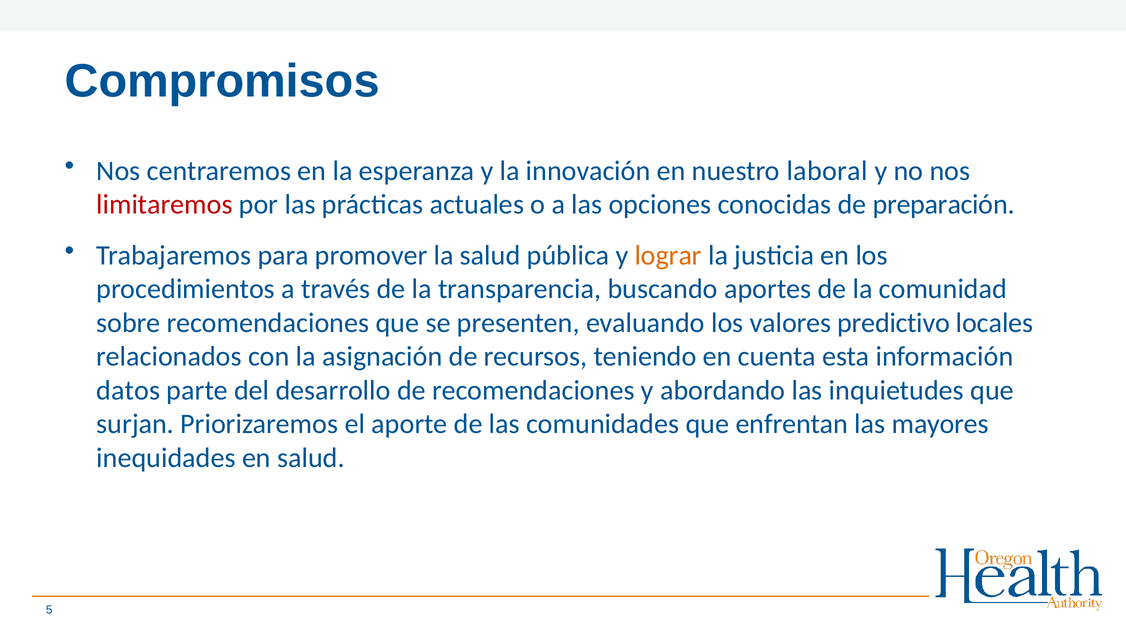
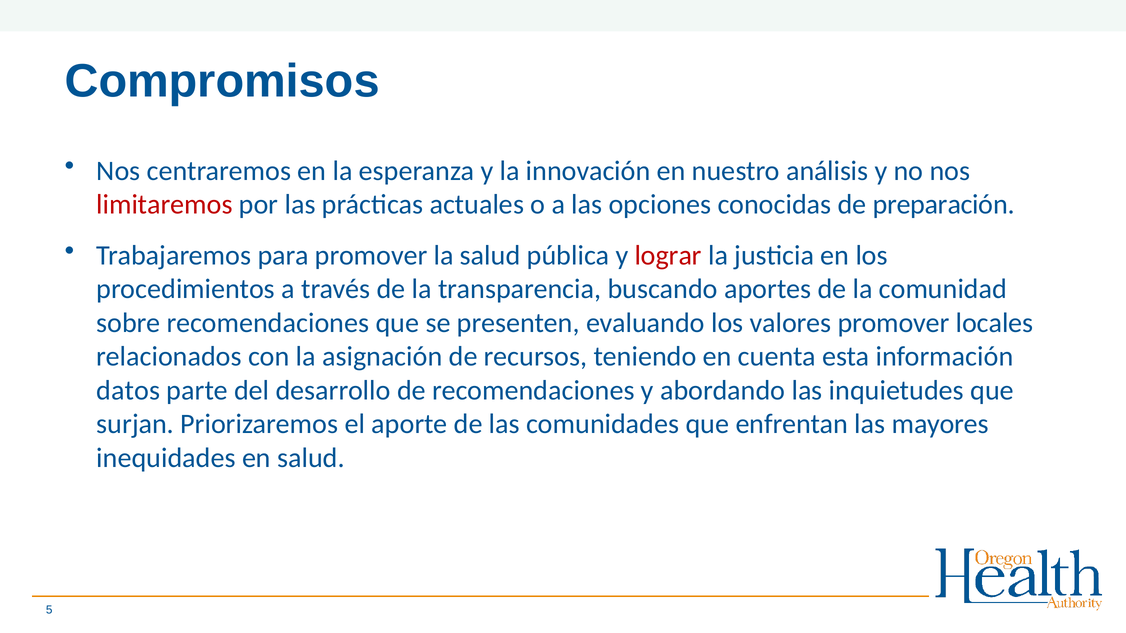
laboral: laboral -> análisis
lograr colour: orange -> red
valores predictivo: predictivo -> promover
